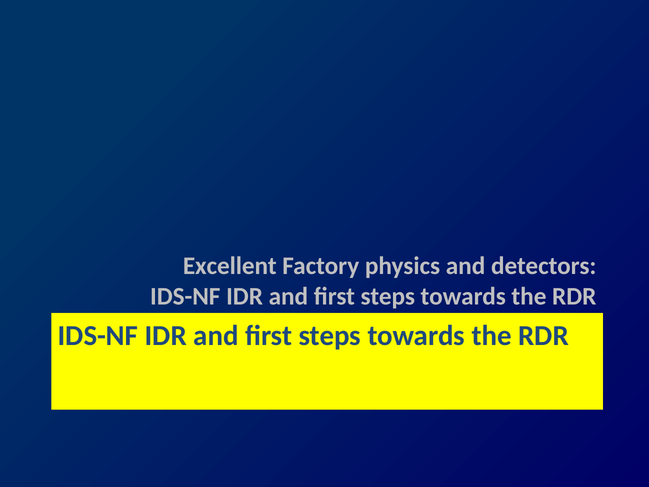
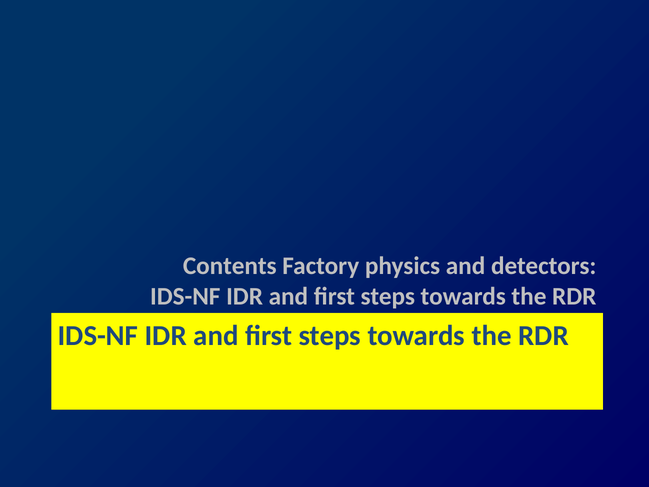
Excellent: Excellent -> Contents
